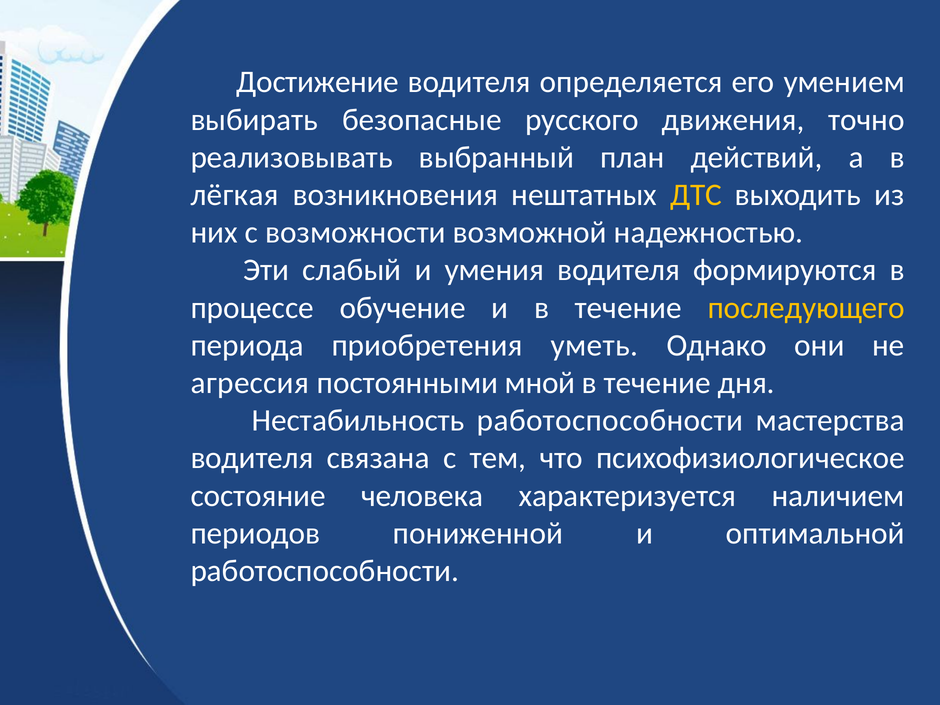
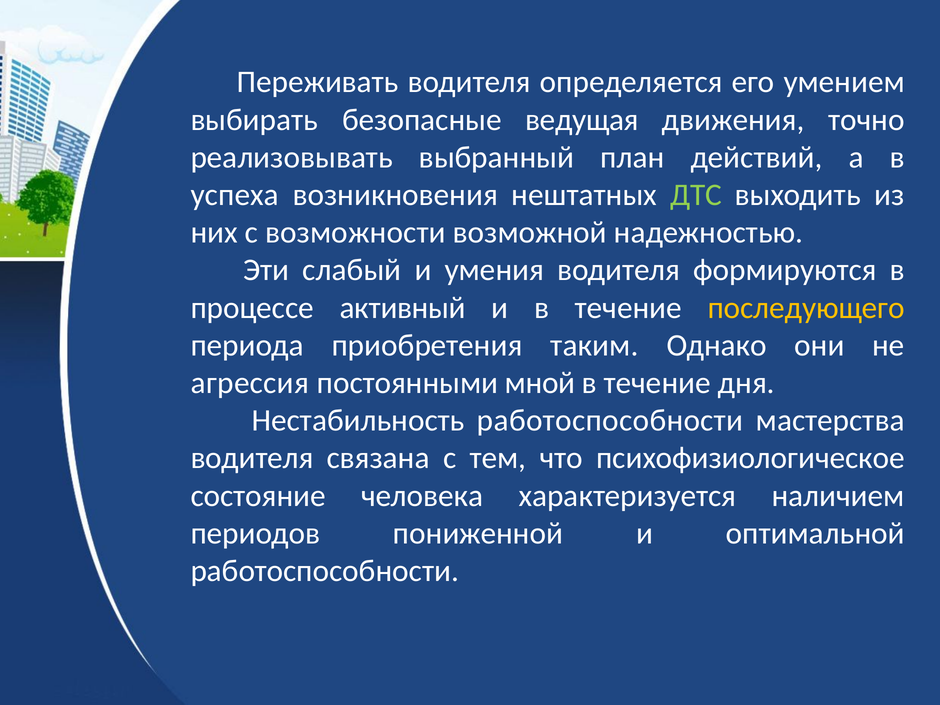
Достижение: Достижение -> Переживать
русского: русского -> ведущая
лёгкая: лёгкая -> успеха
ДТС colour: yellow -> light green
обучение: обучение -> активный
уметь: уметь -> таким
